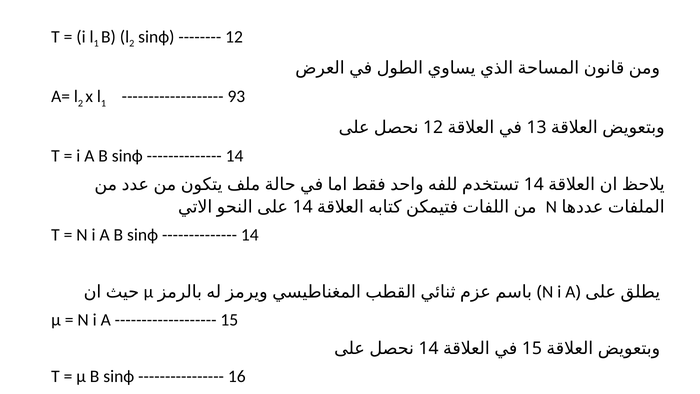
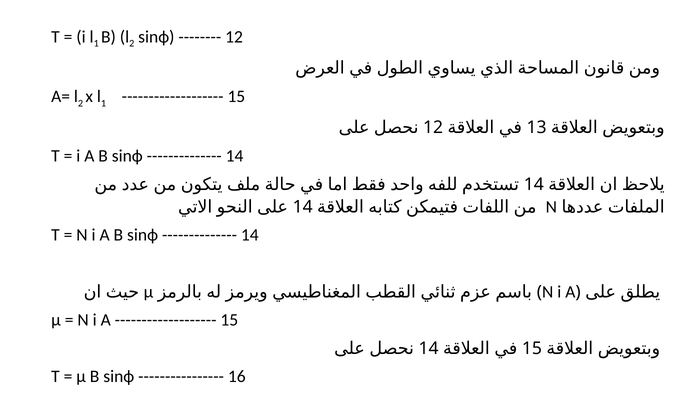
93 at (236, 96): 93 -> 15
